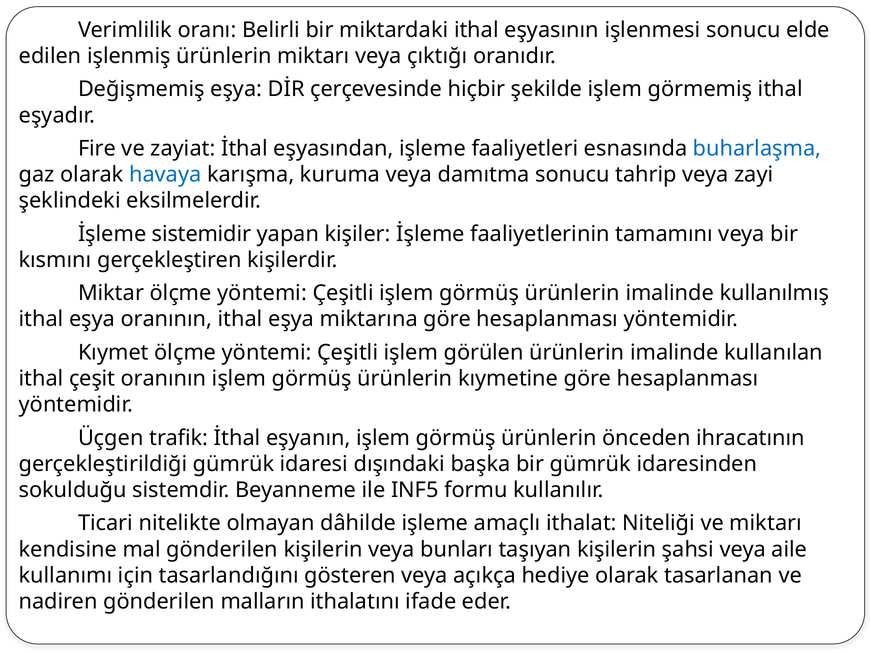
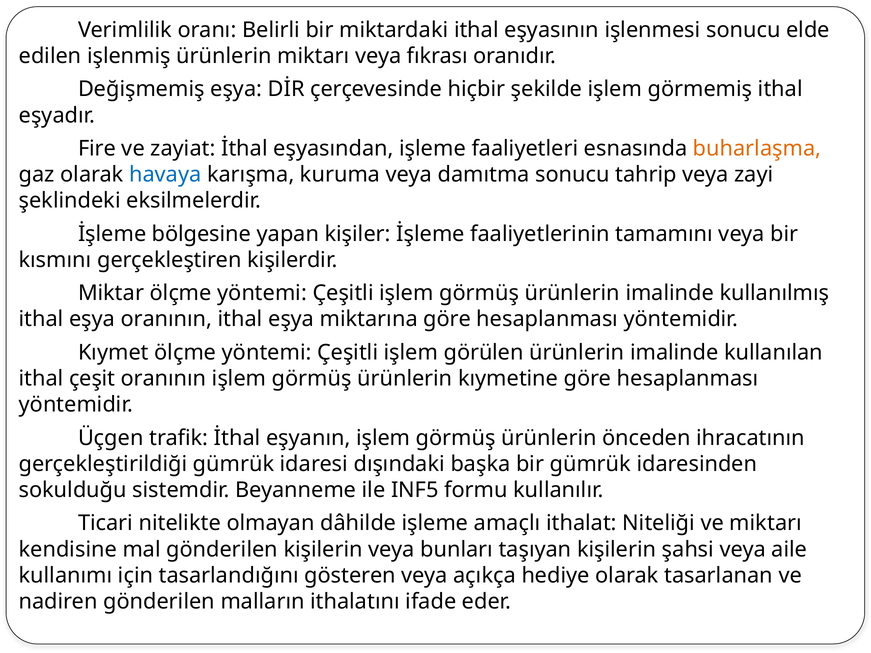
çıktığı: çıktığı -> fıkrası
buharlaşma colour: blue -> orange
sistemidir: sistemidir -> bölgesine
